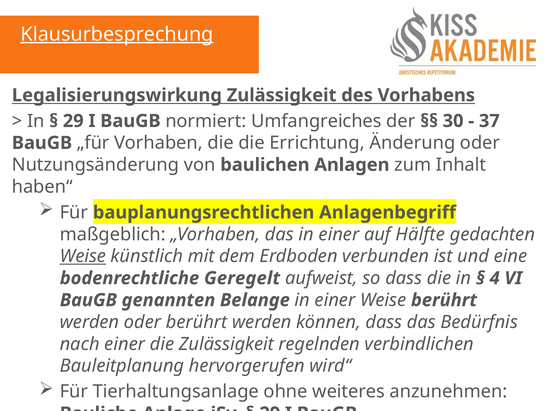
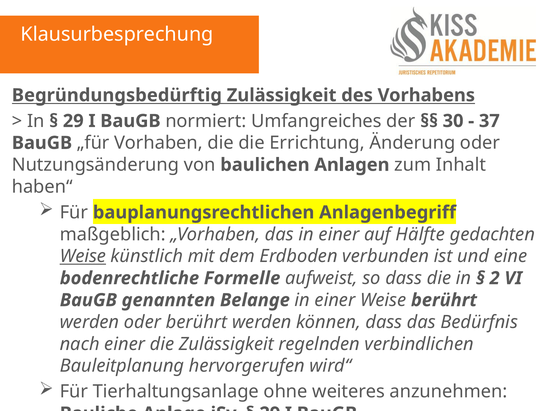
Klausurbesprechung underline: present -> none
Legalisierungswirkung: Legalisierungswirkung -> Begründungsbedürftig
Geregelt: Geregelt -> Formelle
4: 4 -> 2
